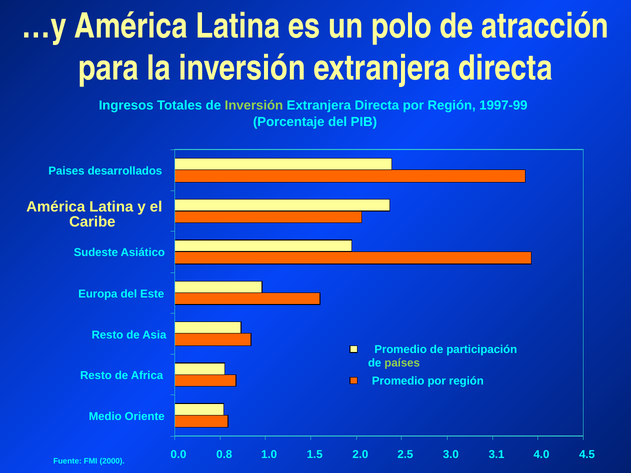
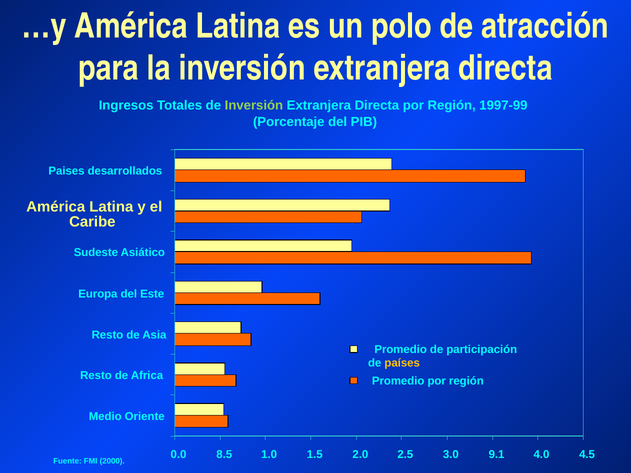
países colour: light green -> yellow
0.8: 0.8 -> 8.5
3.1: 3.1 -> 9.1
